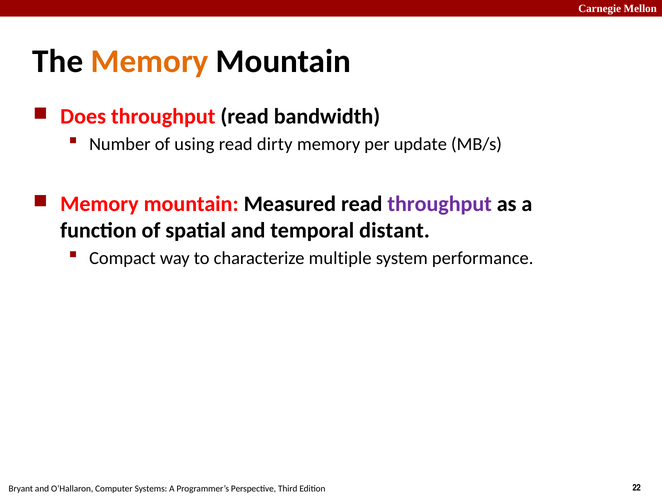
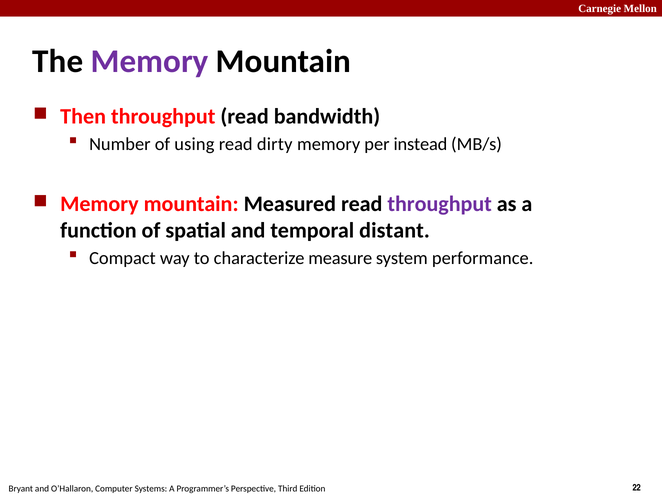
Memory at (150, 61) colour: orange -> purple
Does: Does -> Then
update: update -> instead
multiple: multiple -> measure
